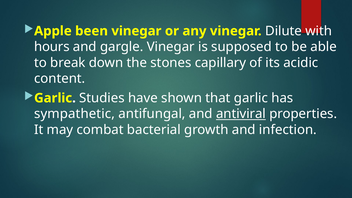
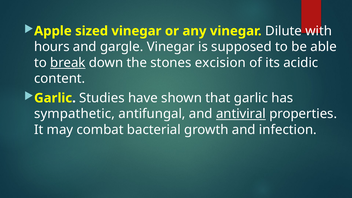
been: been -> sized
break underline: none -> present
capillary: capillary -> excision
